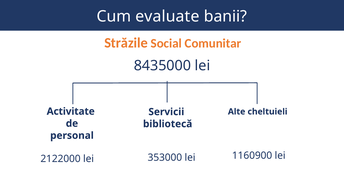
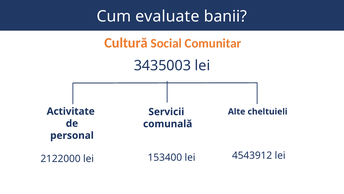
Străzile: Străzile -> Cultură
8435000: 8435000 -> 3435003
bibliotecă: bibliotecă -> comunală
1160900: 1160900 -> 4543912
353000: 353000 -> 153400
